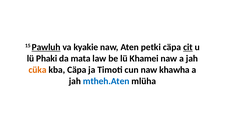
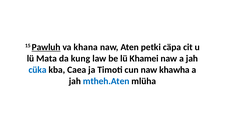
kyakie: kyakie -> khana
cit underline: present -> none
Phaki: Phaki -> Mata
mata: mata -> kung
cüka colour: orange -> blue
kba Cäpa: Cäpa -> Caea
